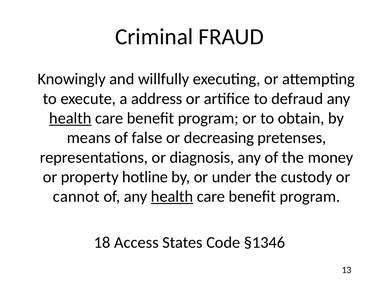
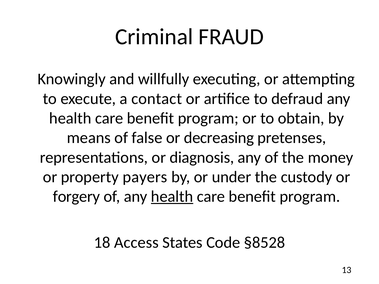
address: address -> contact
health at (70, 118) underline: present -> none
hotline: hotline -> payers
cannot: cannot -> forgery
§1346: §1346 -> §8528
